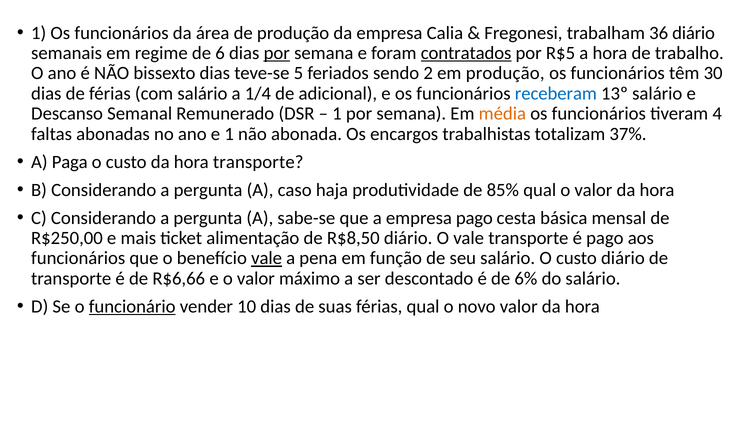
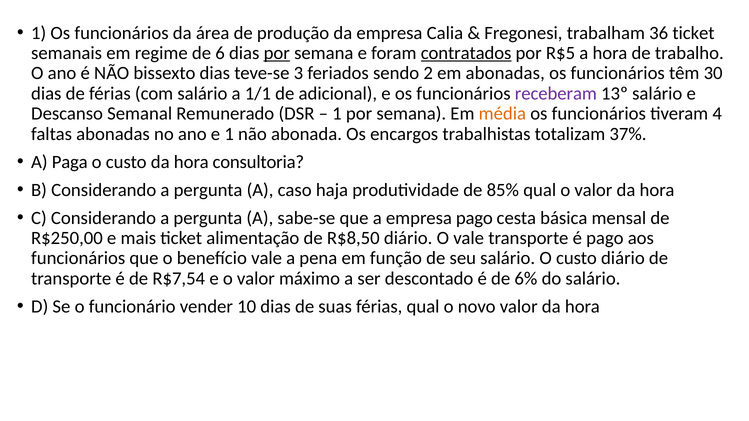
36 diário: diário -> ticket
5: 5 -> 3
em produção: produção -> abonadas
1/4: 1/4 -> 1/1
receberam colour: blue -> purple
hora transporte: transporte -> consultoria
vale at (267, 258) underline: present -> none
R$6,66: R$6,66 -> R$7,54
funcionário underline: present -> none
